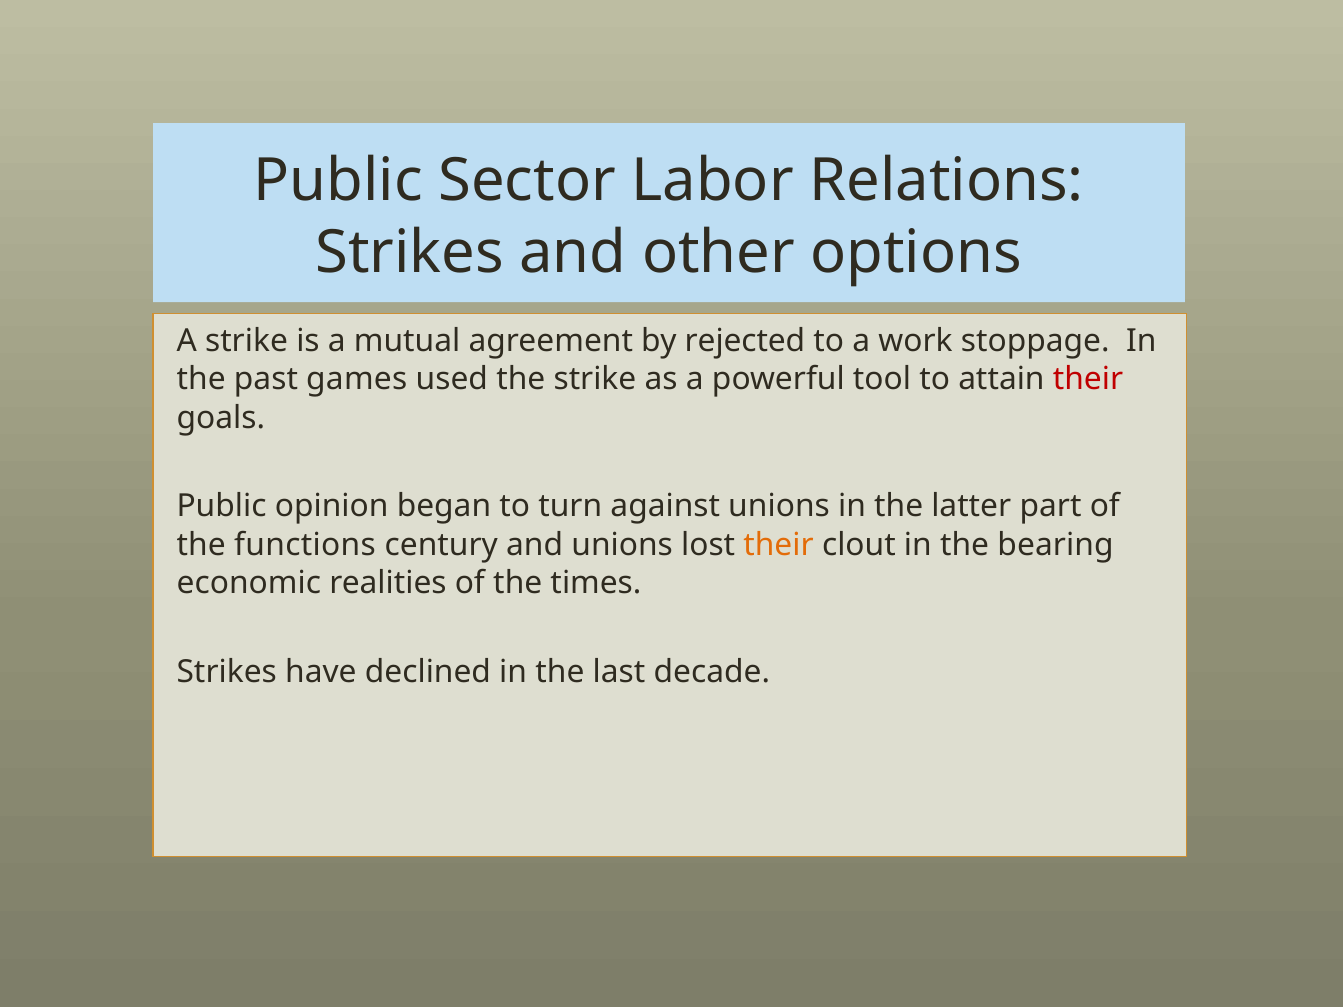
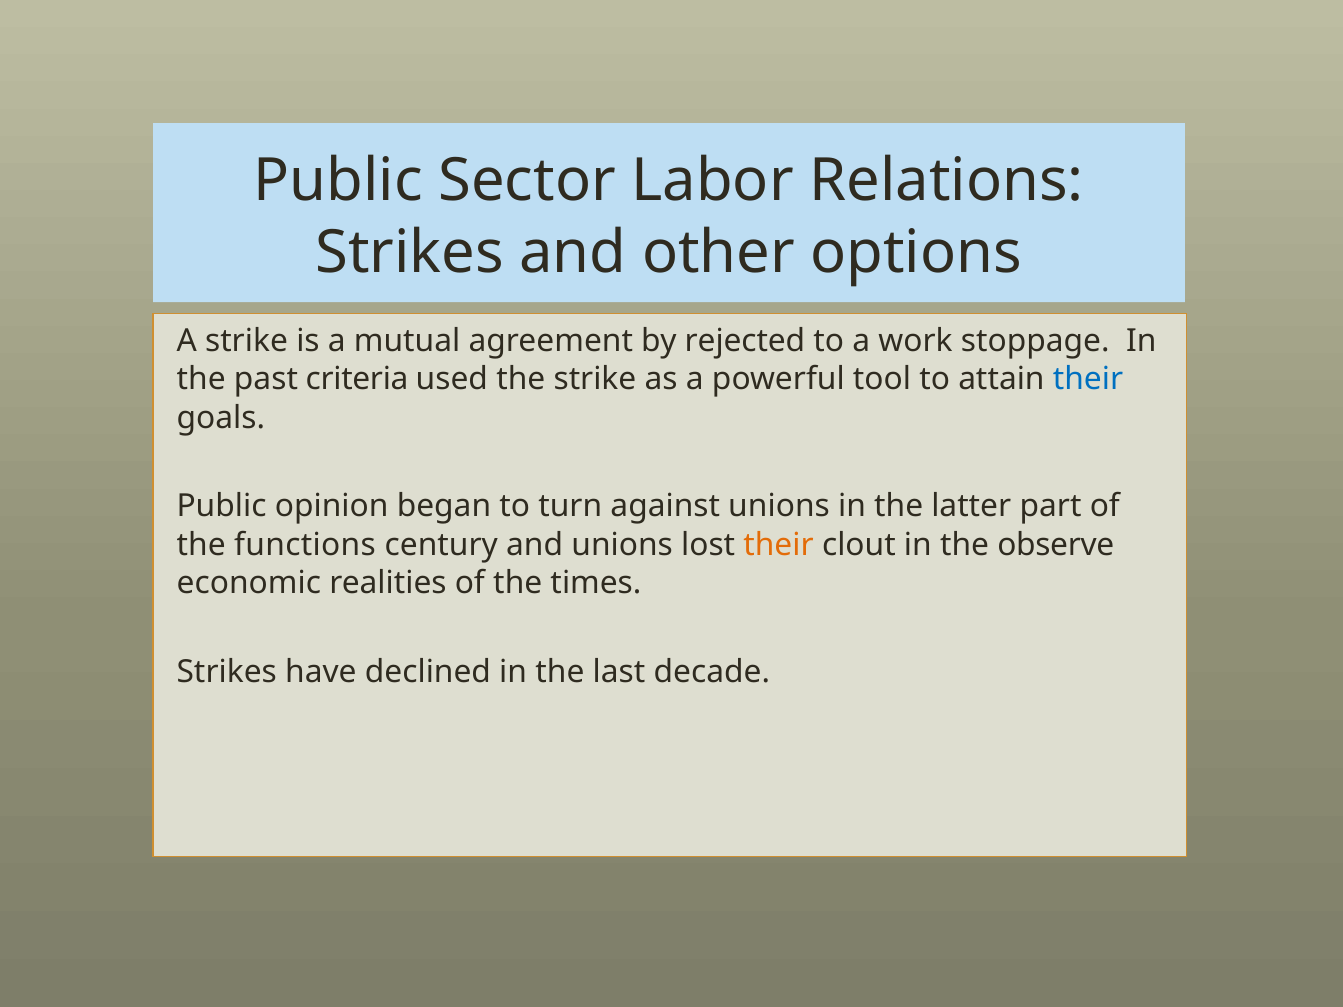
games: games -> criteria
their at (1088, 380) colour: red -> blue
bearing: bearing -> observe
